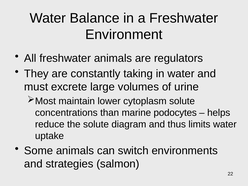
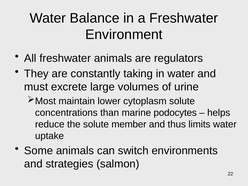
diagram: diagram -> member
